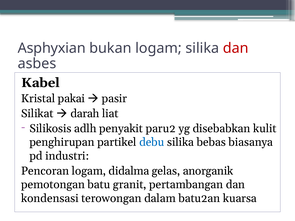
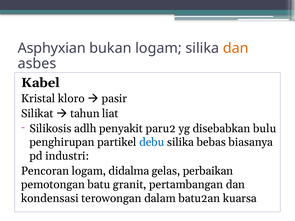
dan at (236, 48) colour: red -> orange
pakai: pakai -> kloro
darah: darah -> tahun
kulit: kulit -> bulu
anorganik: anorganik -> perbaikan
